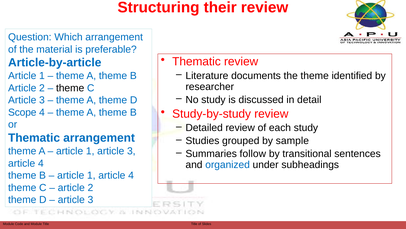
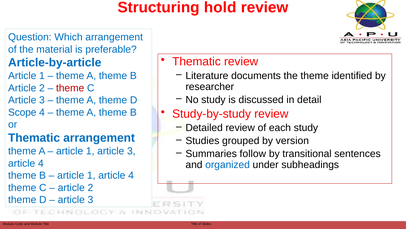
their: their -> hold
theme at (70, 88) colour: black -> red
sample: sample -> version
